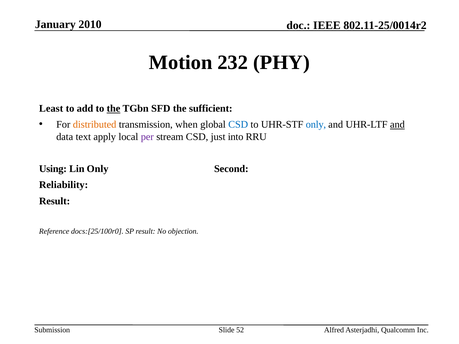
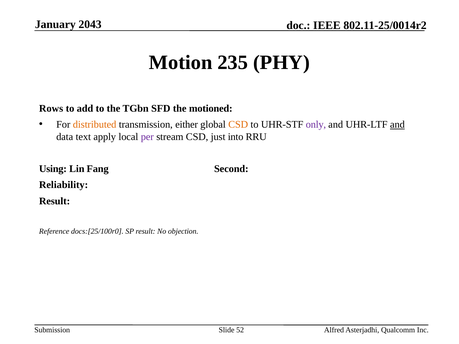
2010: 2010 -> 2043
232: 232 -> 235
Least: Least -> Rows
the at (114, 109) underline: present -> none
sufficient: sufficient -> motioned
when: when -> either
CSD at (238, 125) colour: blue -> orange
only at (316, 125) colour: blue -> purple
Lin Only: Only -> Fang
